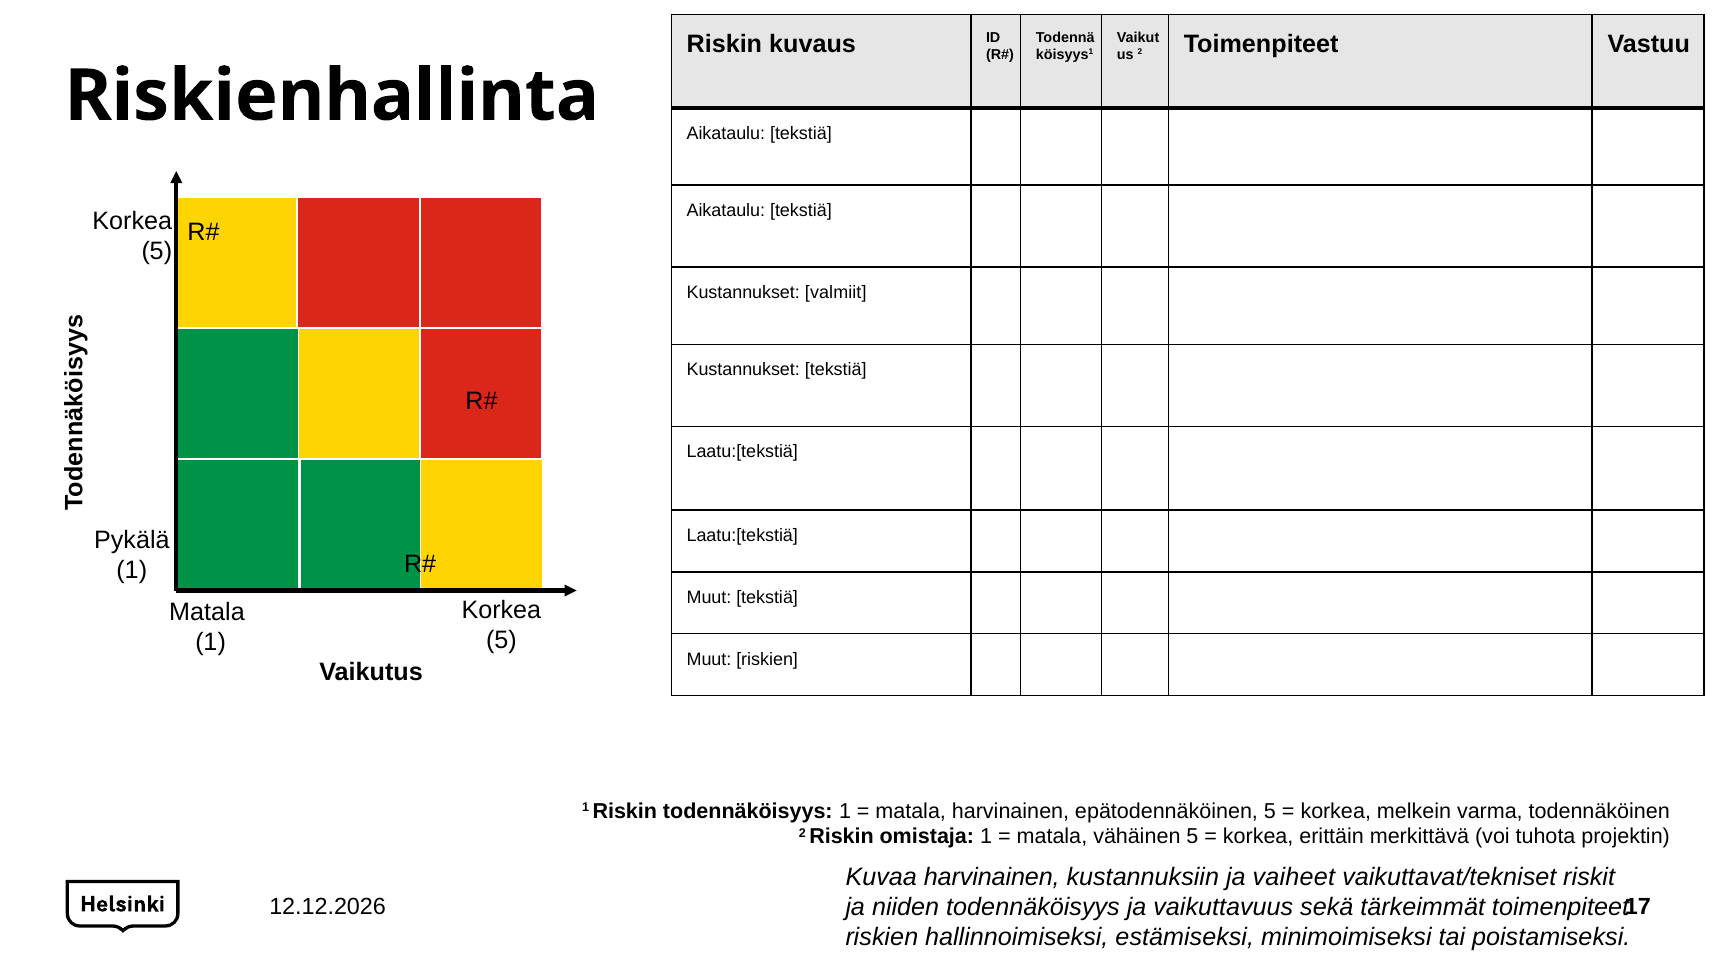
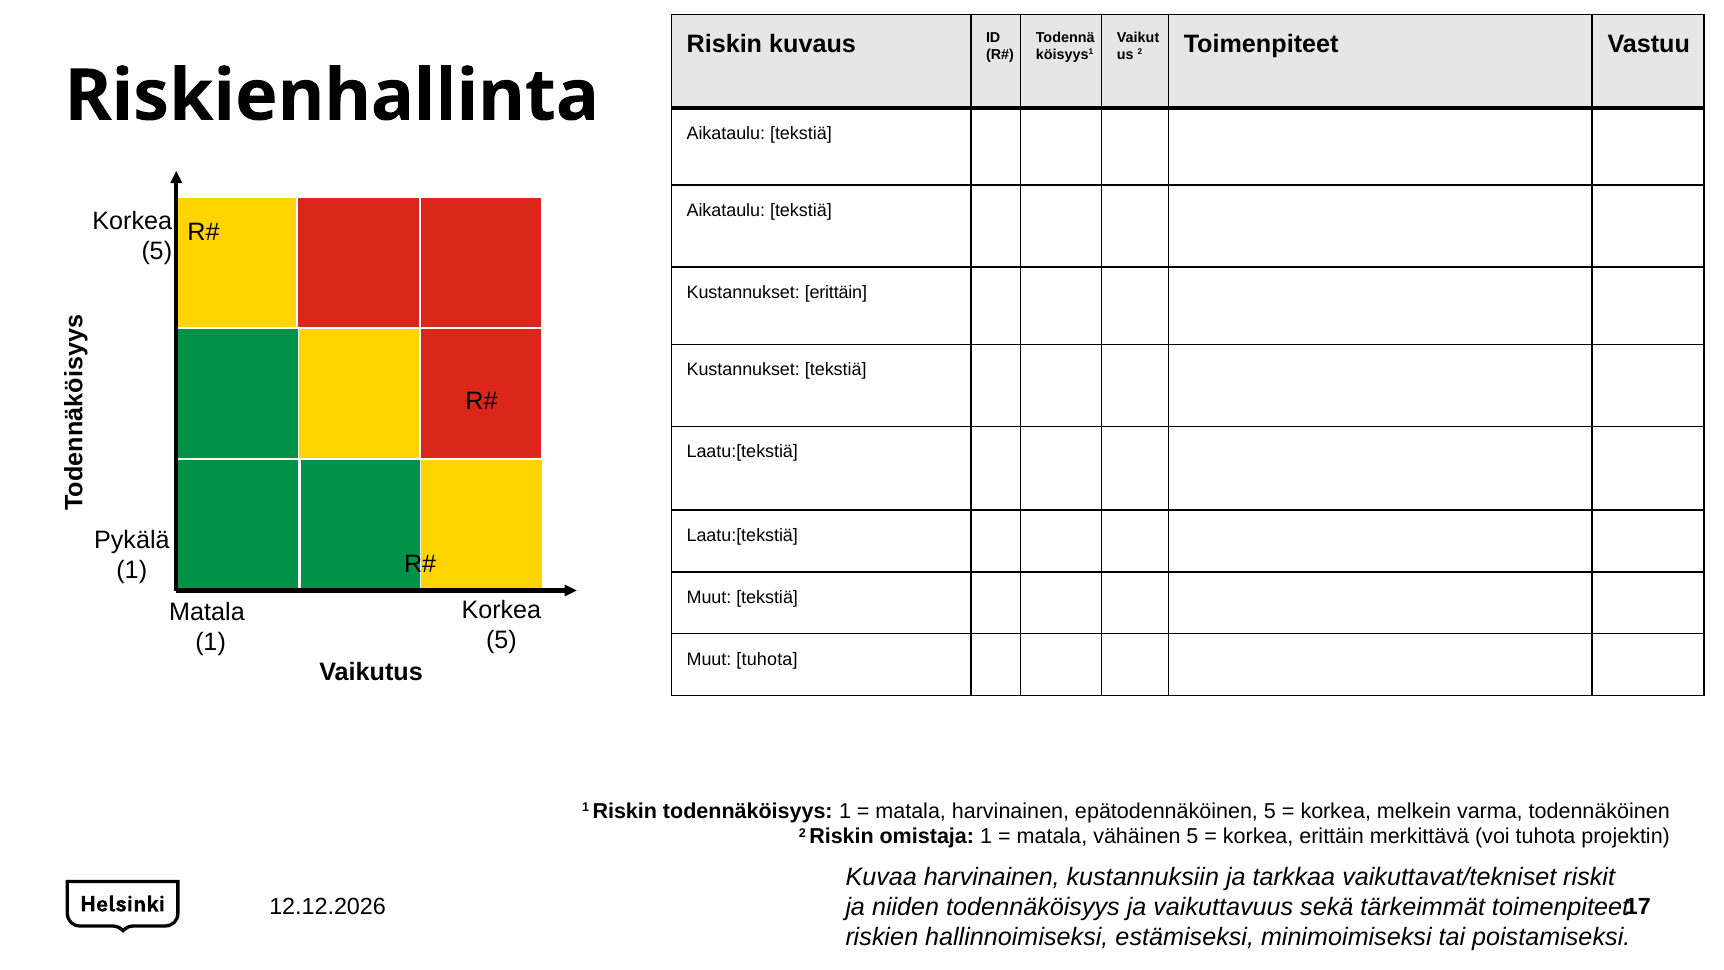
Kustannukset valmiit: valmiit -> erittäin
Muut riskien: riskien -> tuhota
vaiheet: vaiheet -> tarkkaa
